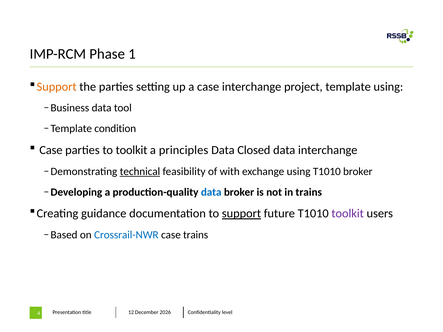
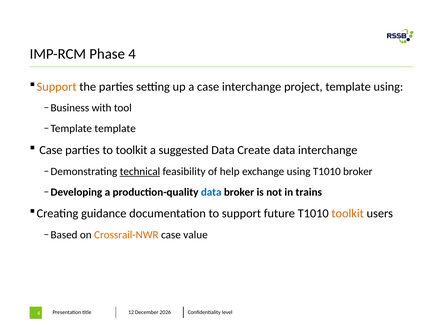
Phase 1: 1 -> 4
Business data: data -> with
Template condition: condition -> template
principles: principles -> suggested
Closed: Closed -> Create
with: with -> help
support at (241, 214) underline: present -> none
toolkit at (348, 214) colour: purple -> orange
Crossrail-NWR colour: blue -> orange
case trains: trains -> value
